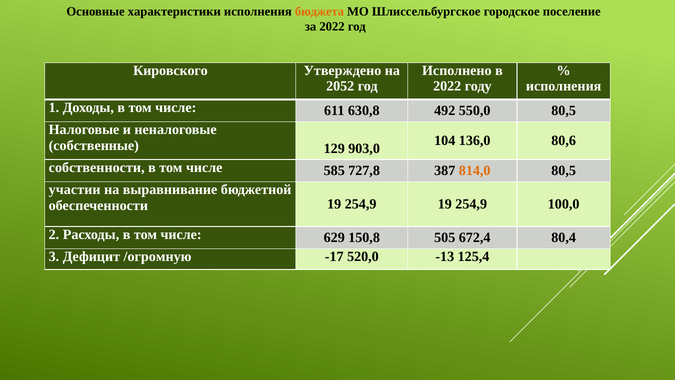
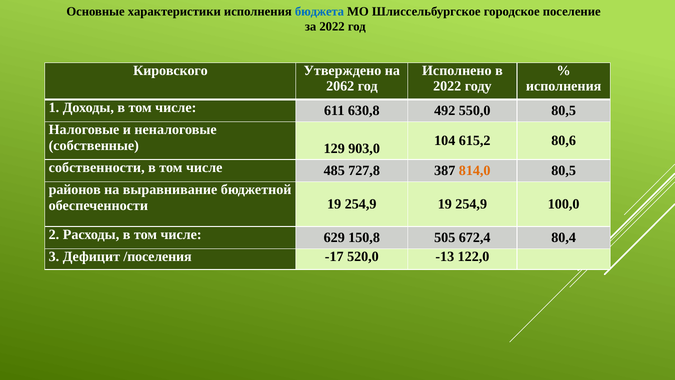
бюджета colour: orange -> blue
2052: 2052 -> 2062
136,0: 136,0 -> 615,2
585: 585 -> 485
участии: участии -> районов
/огромную: /огромную -> /поселения
125,4: 125,4 -> 122,0
